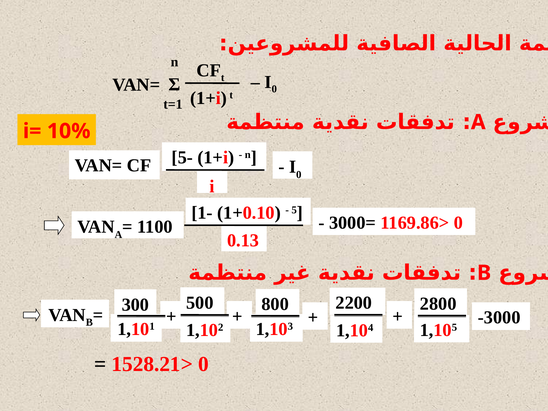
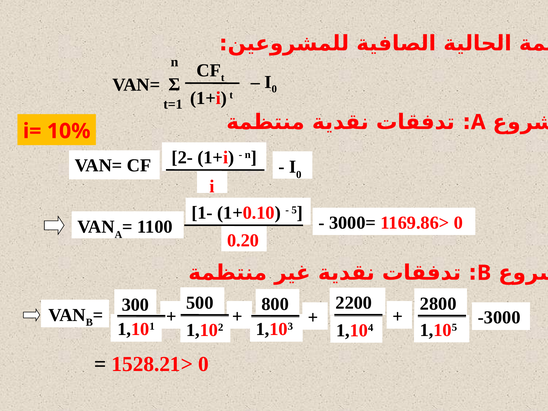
5-: 5- -> 2-
0.13: 0.13 -> 0.20
